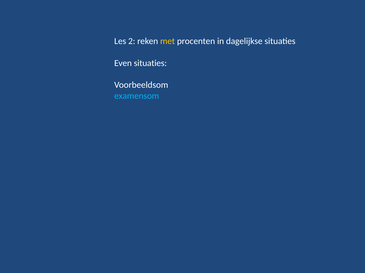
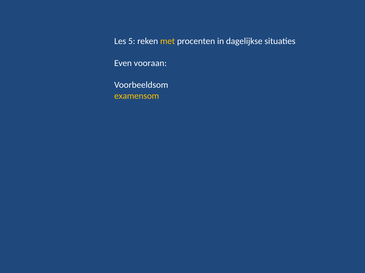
2: 2 -> 5
Even situaties: situaties -> vooraan
examensom colour: light blue -> yellow
